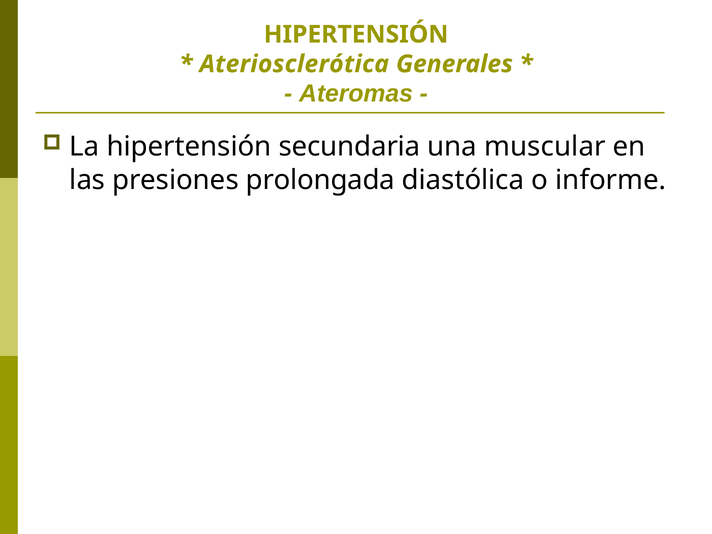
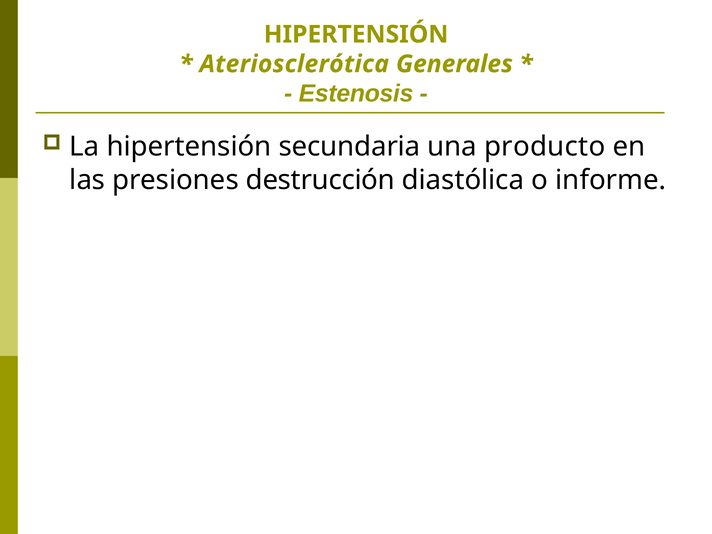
Ateromas: Ateromas -> Estenosis
muscular: muscular -> producto
prolongada: prolongada -> destrucción
